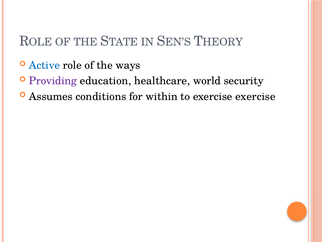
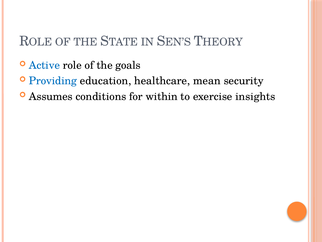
ways: ways -> goals
Providing colour: purple -> blue
world: world -> mean
exercise exercise: exercise -> insights
